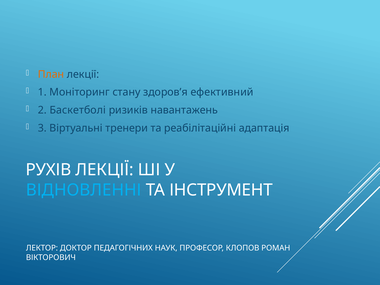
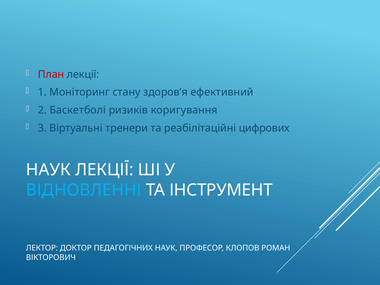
План colour: orange -> red
навантажень: навантажень -> коригування
адаптація: адаптація -> цифрових
РУХІВ at (49, 170): РУХІВ -> НАУК
